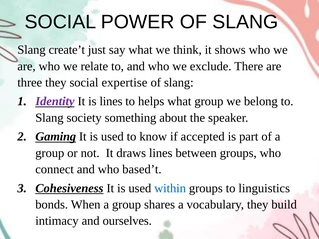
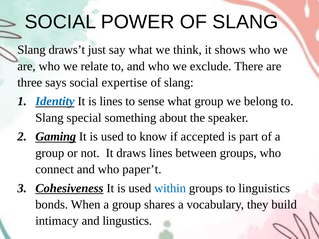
create’t: create’t -> draws’t
three they: they -> says
Identity colour: purple -> blue
helps: helps -> sense
society: society -> special
based’t: based’t -> paper’t
ourselves: ourselves -> lingustics
